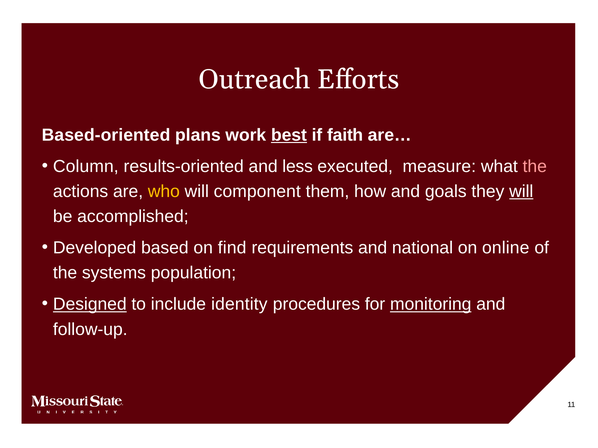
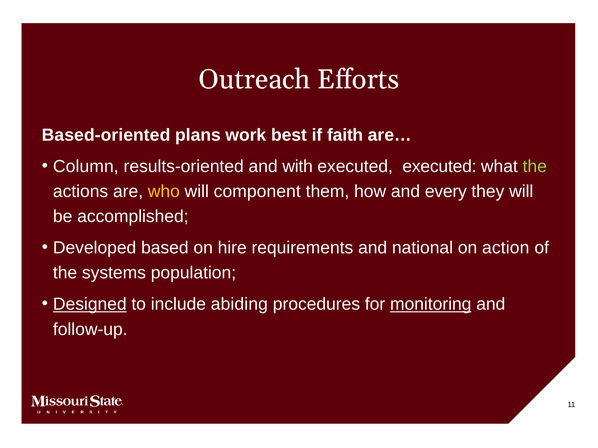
best underline: present -> none
less: less -> with
executed measure: measure -> executed
the at (535, 167) colour: pink -> light green
goals: goals -> every
will at (521, 192) underline: present -> none
find: find -> hire
online: online -> action
identity: identity -> abiding
